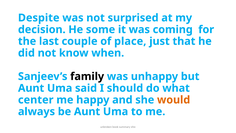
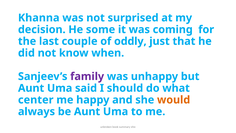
Despite: Despite -> Khanna
place: place -> oddly
family colour: black -> purple
